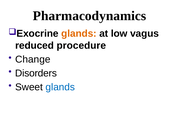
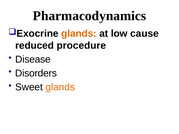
vagus: vagus -> cause
Change: Change -> Disease
glands at (60, 87) colour: blue -> orange
